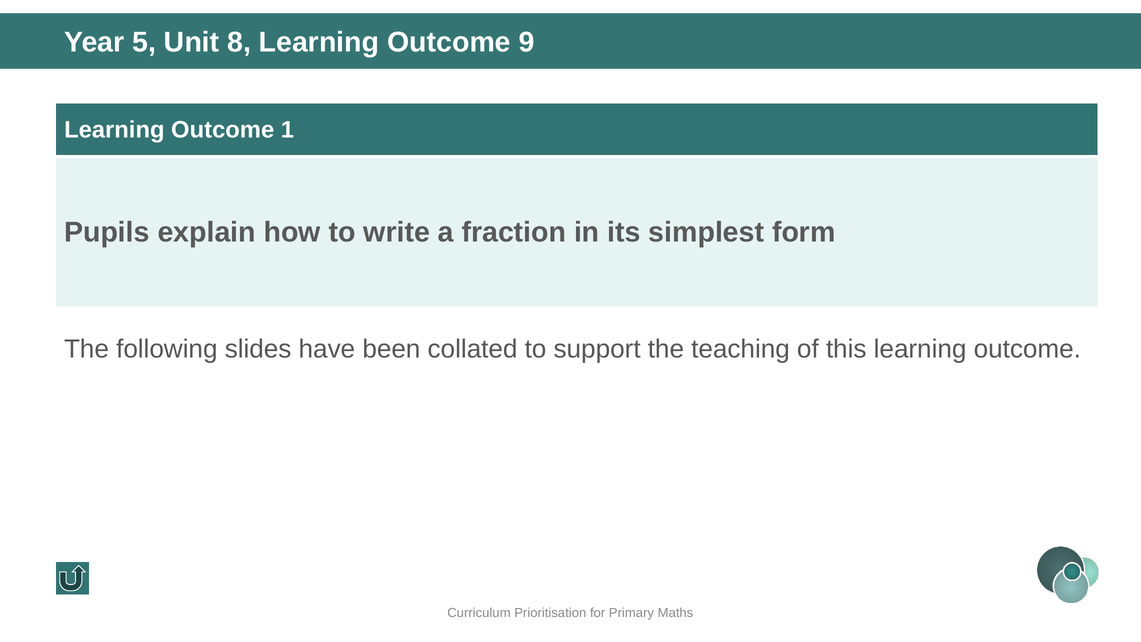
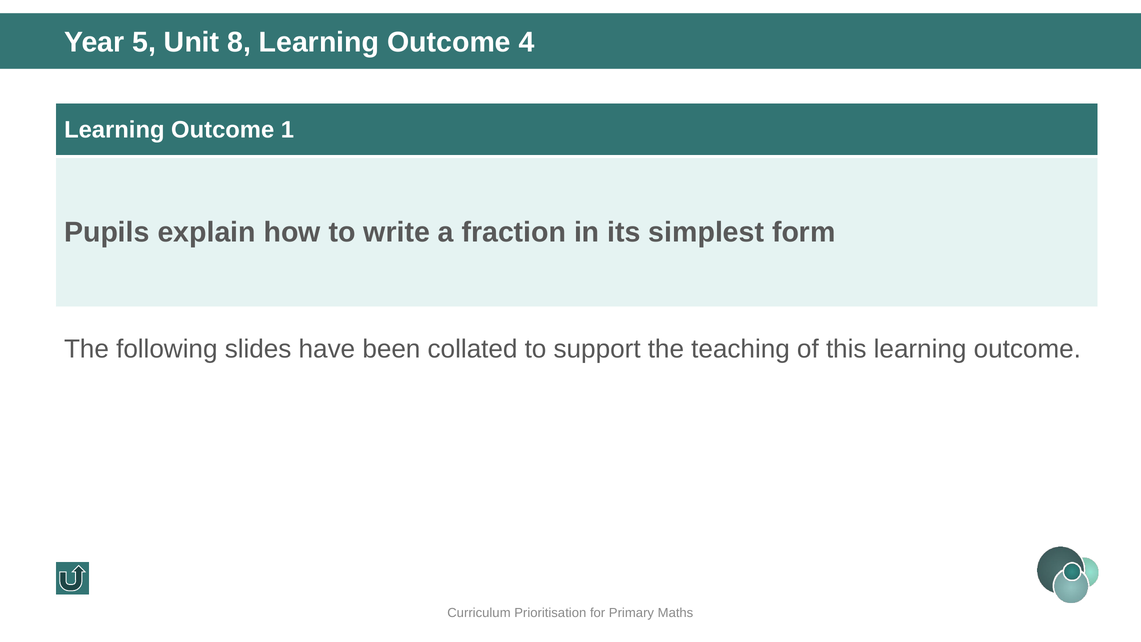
9: 9 -> 4
